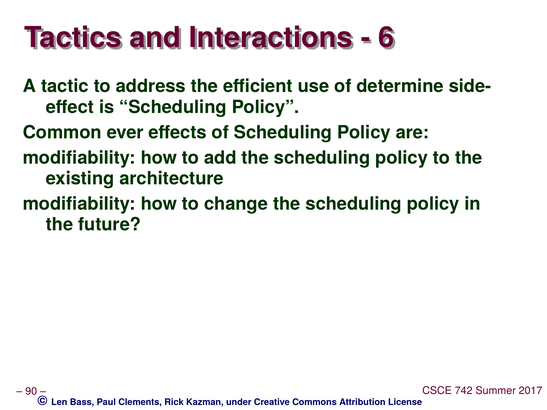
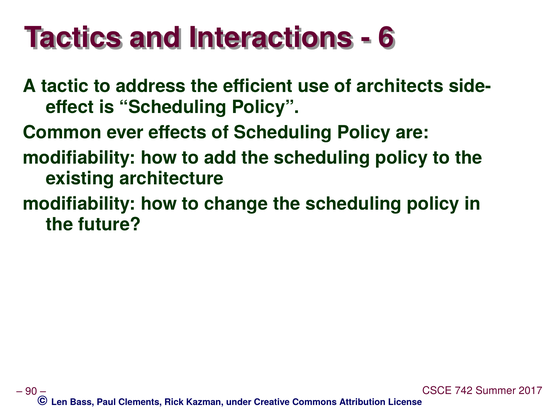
determine: determine -> architects
